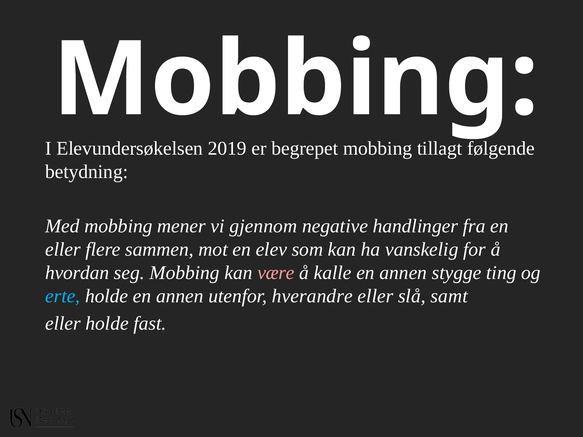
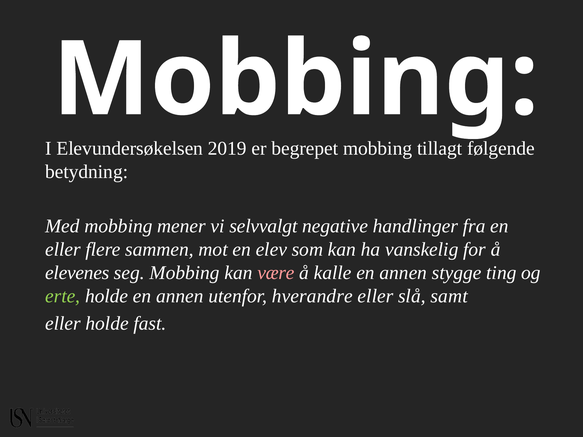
gjennom: gjennom -> selvvalgt
hvordan: hvordan -> elevenes
erte colour: light blue -> light green
